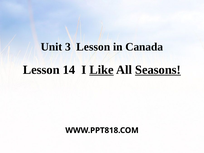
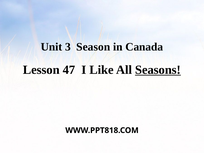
3 Lesson: Lesson -> Season
14: 14 -> 47
Like underline: present -> none
